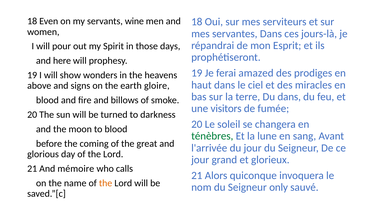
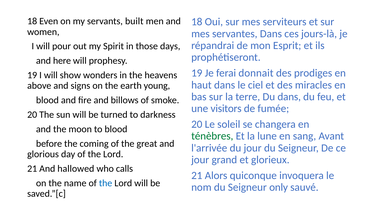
wine: wine -> built
amazed: amazed -> donnait
gloire: gloire -> young
mémoire: mémoire -> hallowed
the at (106, 183) colour: orange -> blue
